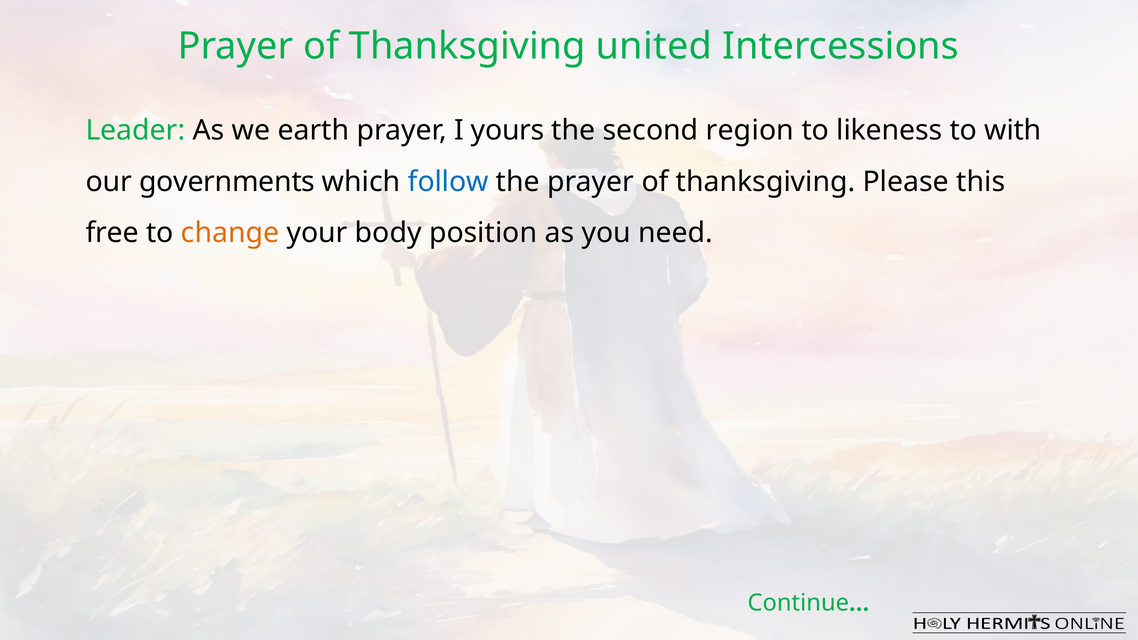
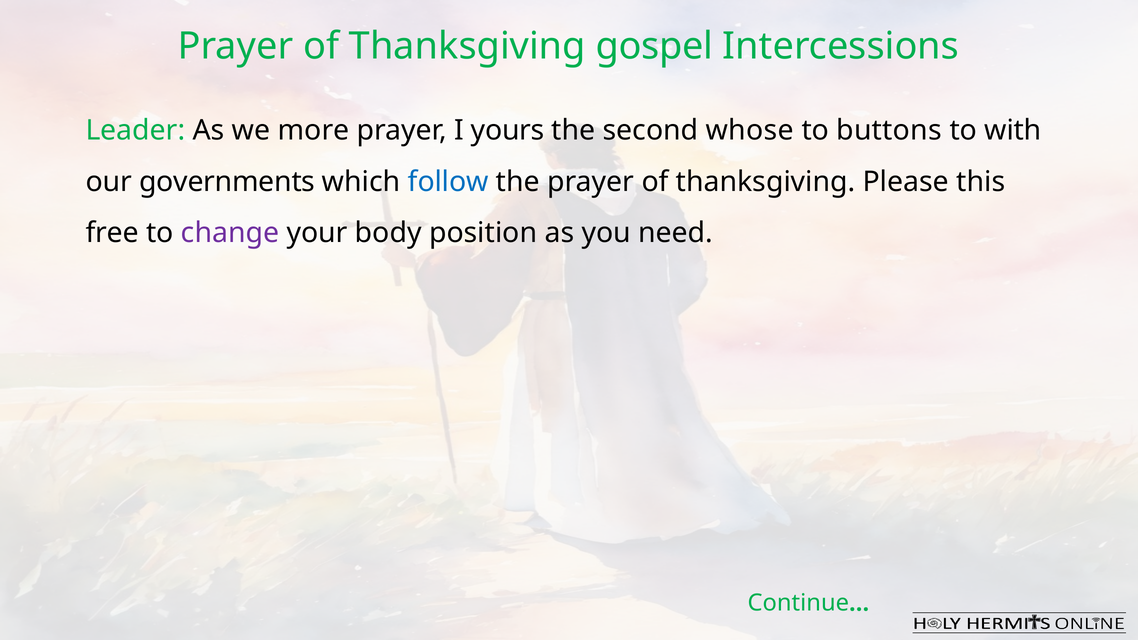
united: united -> gospel
earth: earth -> more
region: region -> whose
likeness: likeness -> buttons
change colour: orange -> purple
